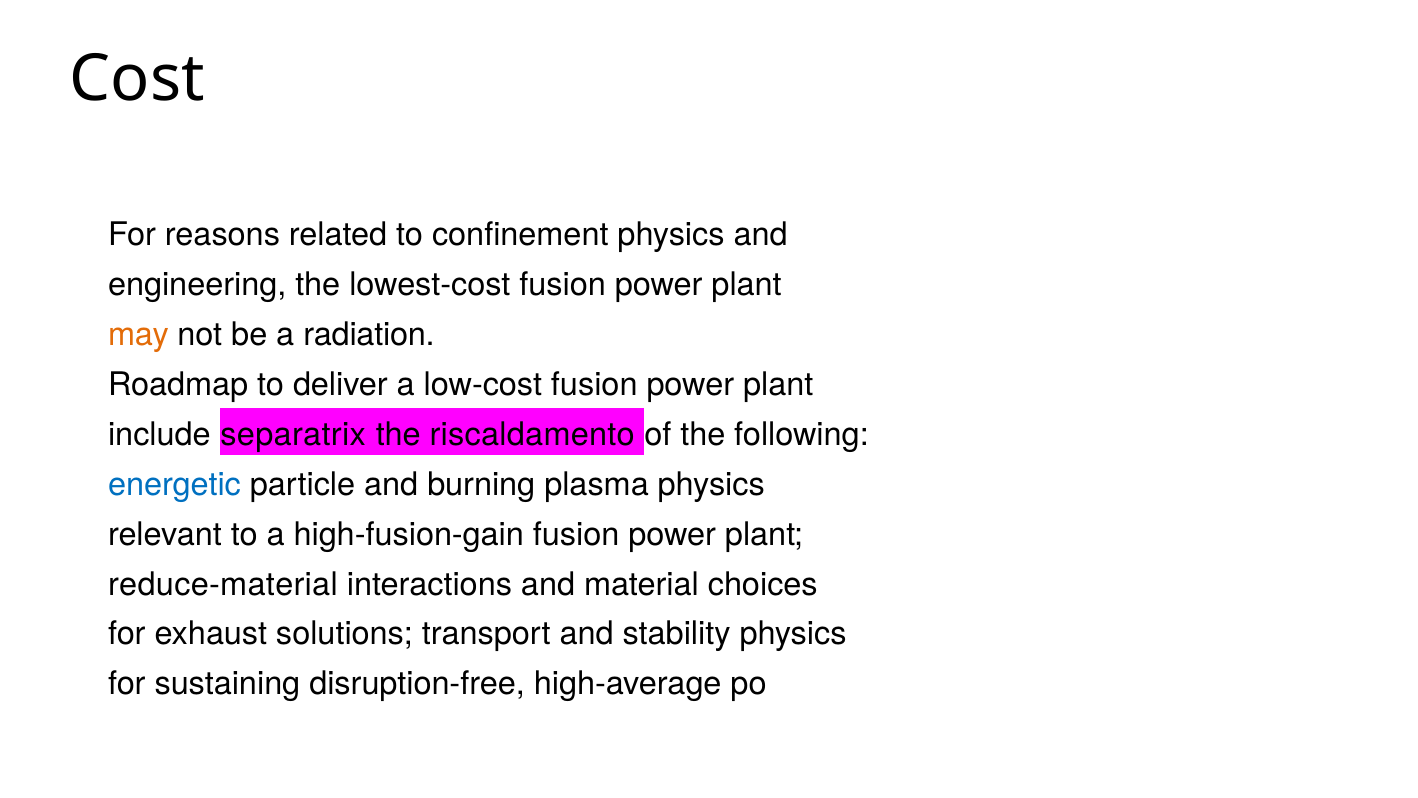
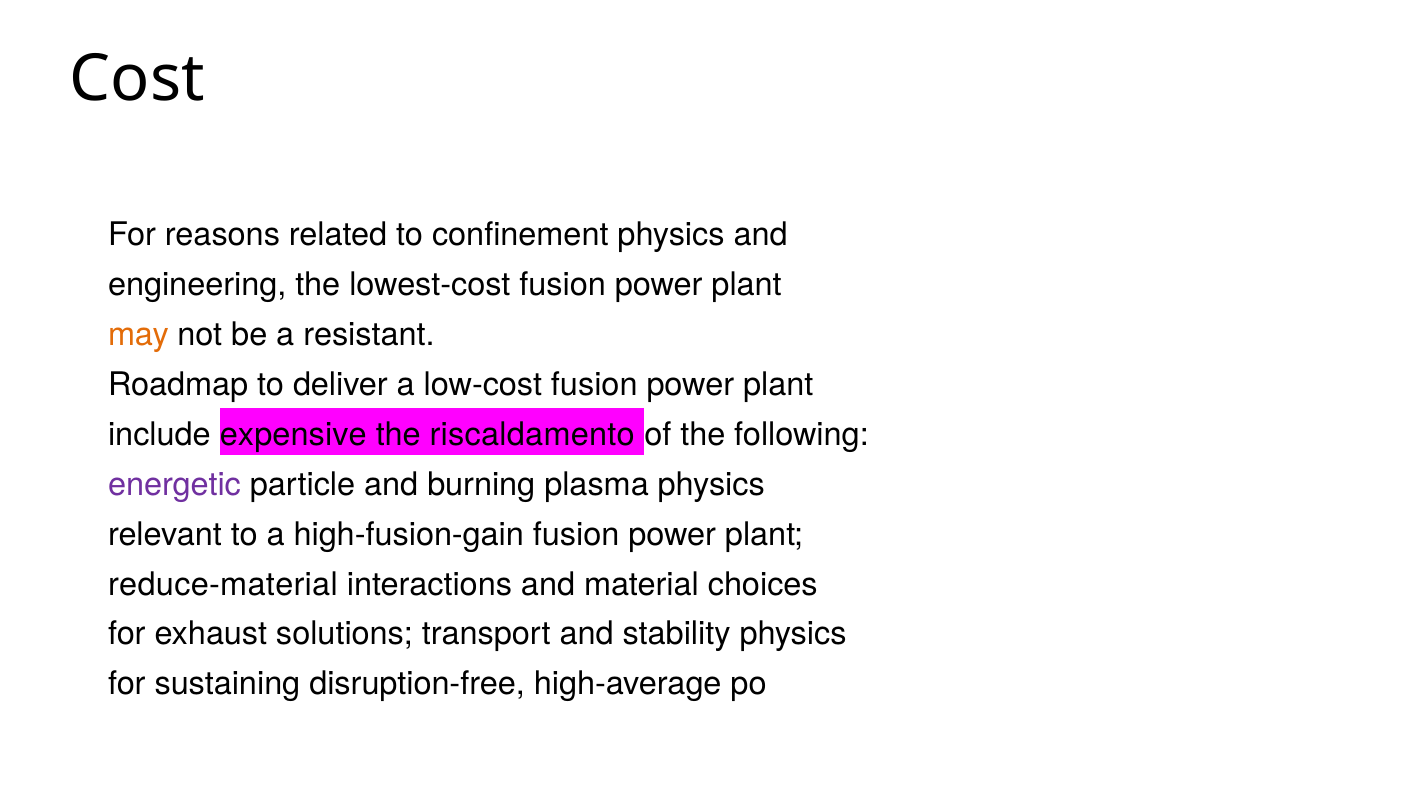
radiation: radiation -> resistant
separatrix: separatrix -> expensive
energetic colour: blue -> purple
